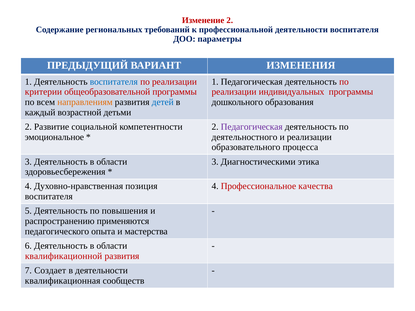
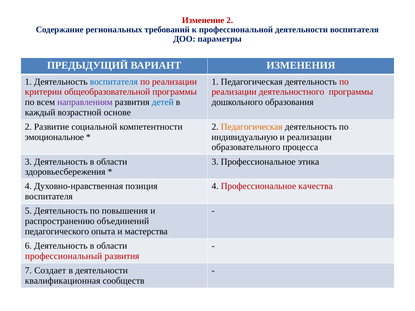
индивидуальных: индивидуальных -> деятельностного
направлениям colour: orange -> purple
детьми: детьми -> основе
Педагогическая at (252, 127) colour: purple -> orange
деятельностного: деятельностного -> индивидуальную
3 Диагностическими: Диагностическими -> Профессиональное
применяются: применяются -> объединений
квалификационной: квалификационной -> профессиональный
